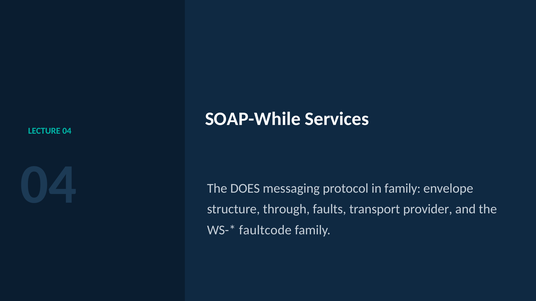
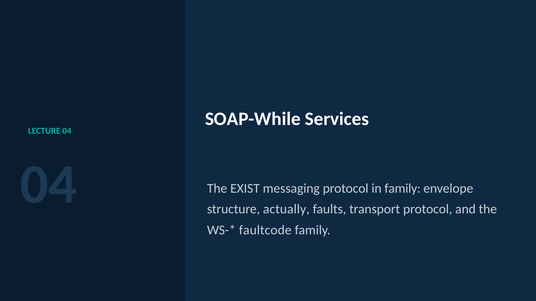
DOES: DOES -> EXIST
through: through -> actually
transport provider: provider -> protocol
